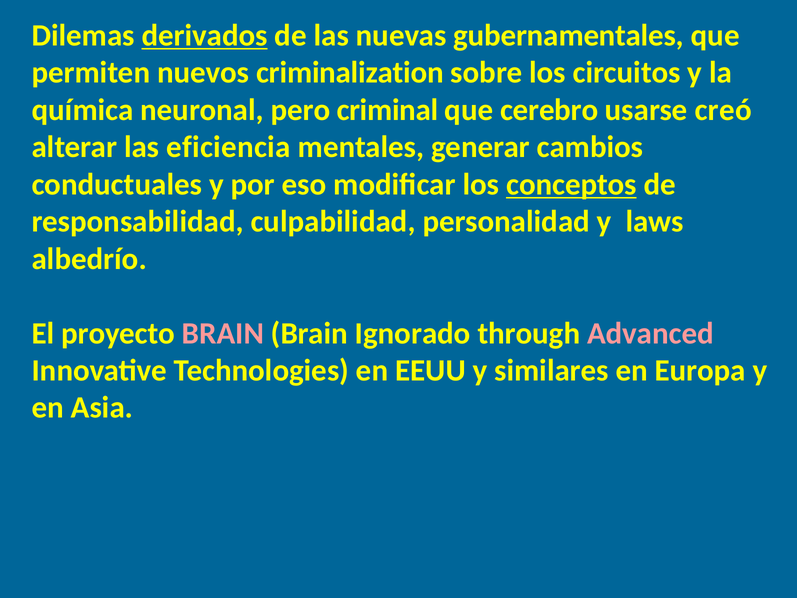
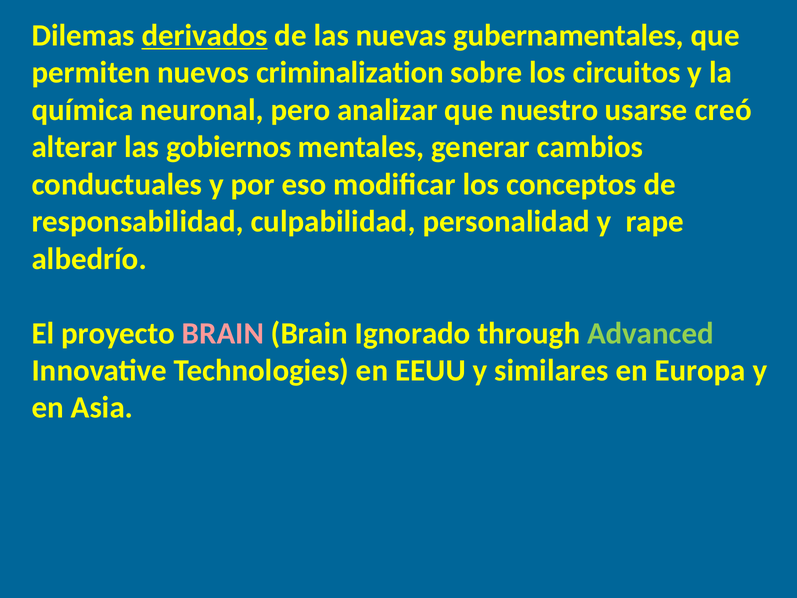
criminal: criminal -> analizar
cerebro: cerebro -> nuestro
eficiencia: eficiencia -> gobiernos
conceptos underline: present -> none
laws: laws -> rape
Advanced colour: pink -> light green
